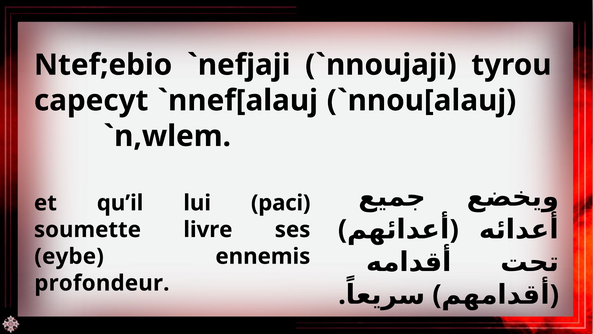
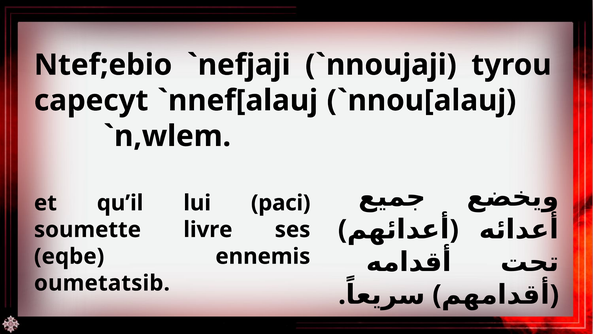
eybe: eybe -> eqbe
profondeur: profondeur -> oumetatsib
